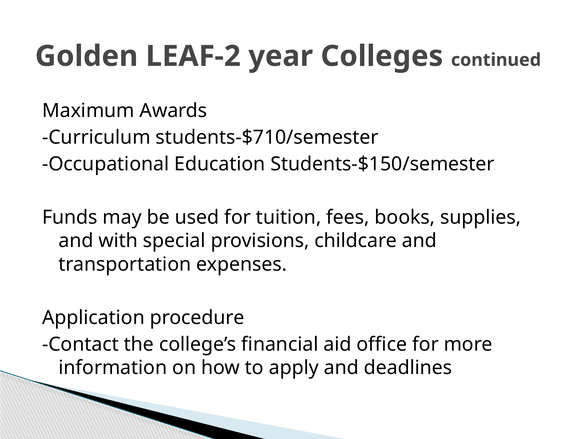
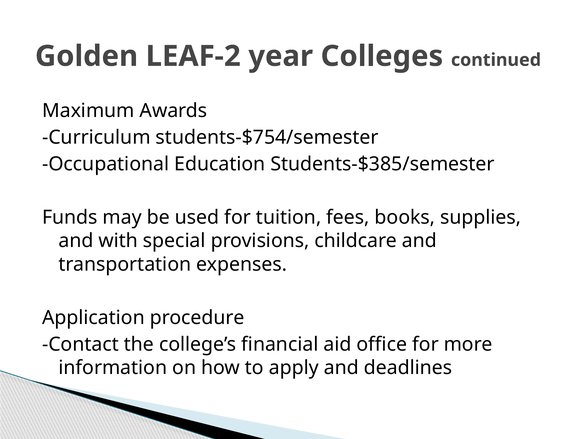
students-$710/semester: students-$710/semester -> students-$754/semester
Students-$150/semester: Students-$150/semester -> Students-$385/semester
